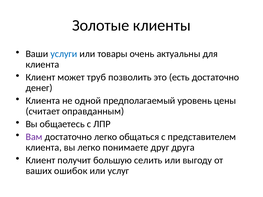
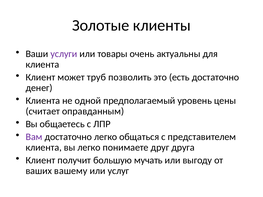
услуги colour: blue -> purple
селить: селить -> мучать
ошибок: ошибок -> вашему
